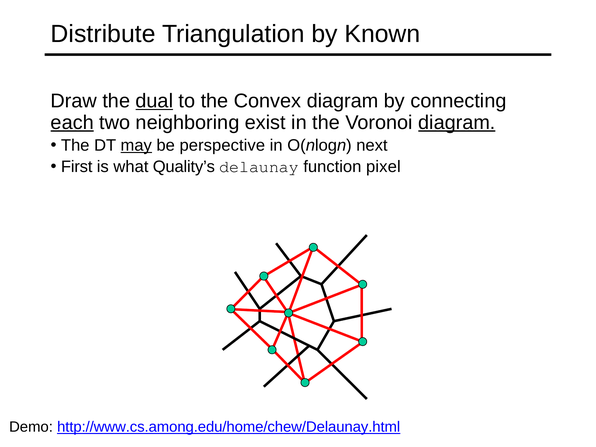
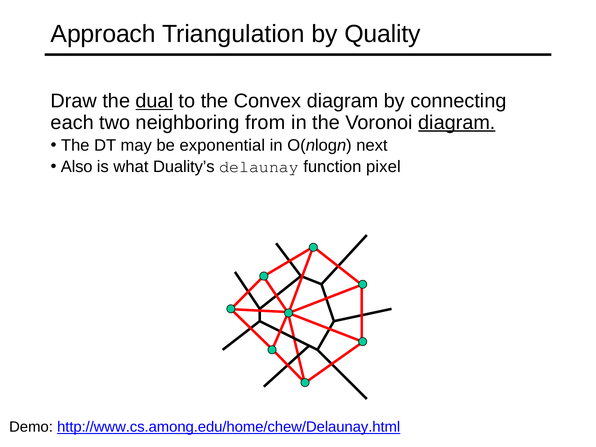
Distribute: Distribute -> Approach
Known: Known -> Quality
each underline: present -> none
exist: exist -> from
may underline: present -> none
perspective: perspective -> exponential
First: First -> Also
Quality’s: Quality’s -> Duality’s
